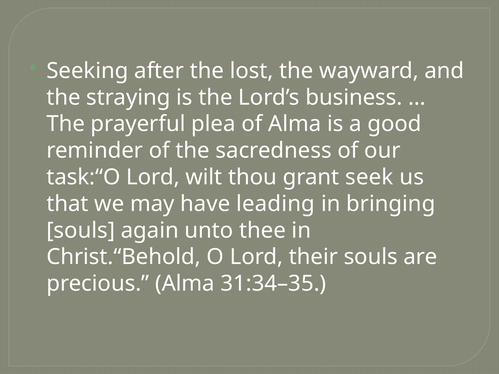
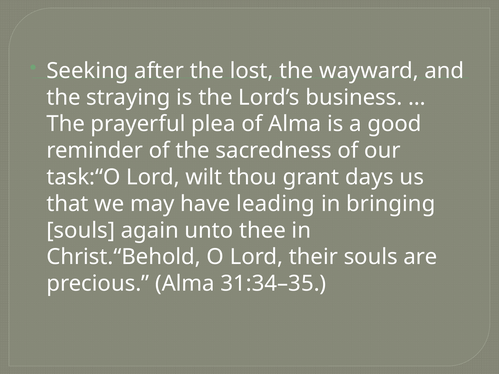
seek: seek -> days
